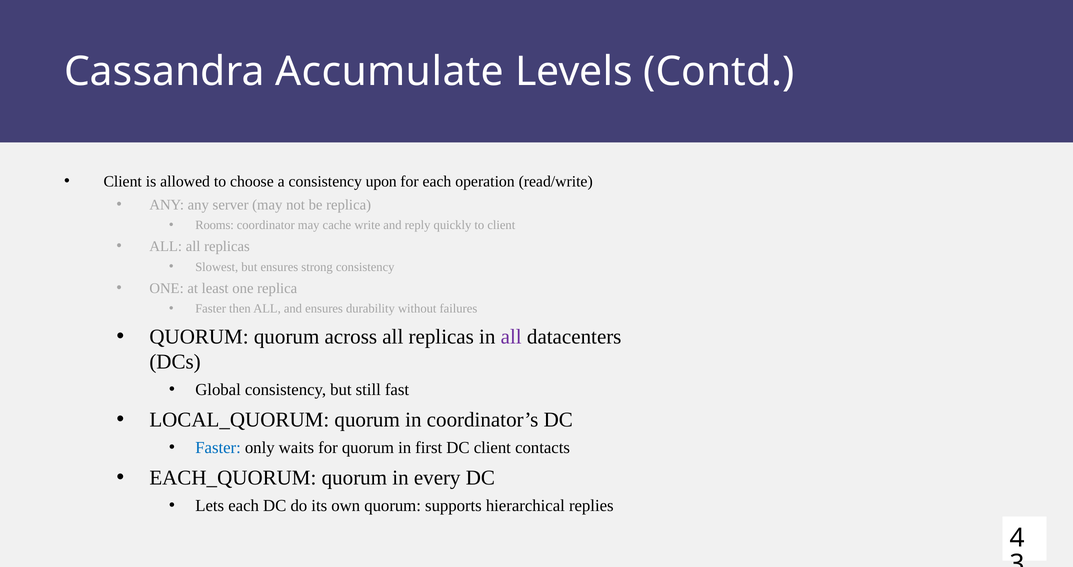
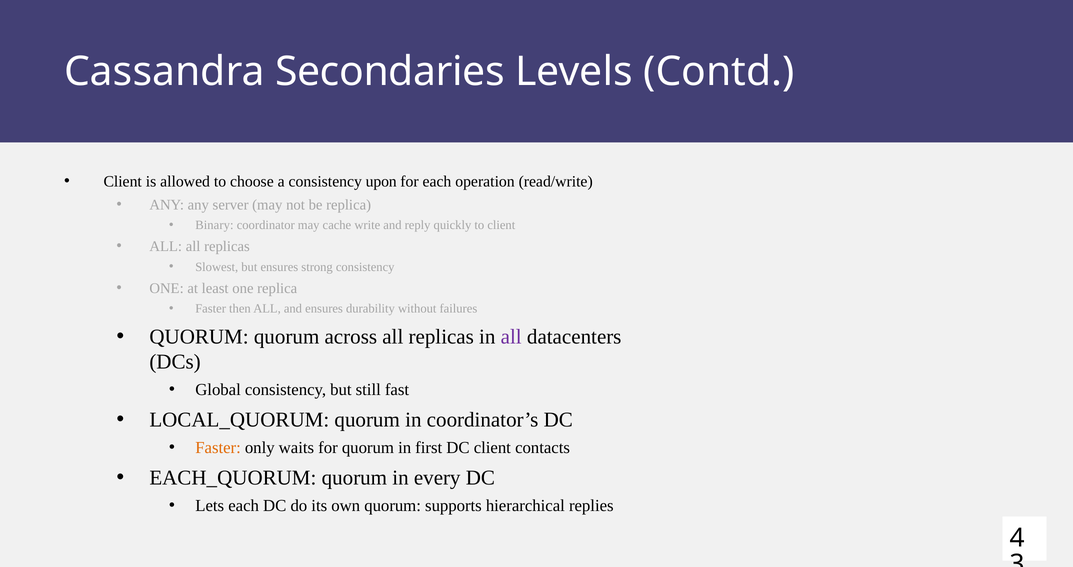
Accumulate: Accumulate -> Secondaries
Rooms: Rooms -> Binary
Faster at (218, 447) colour: blue -> orange
